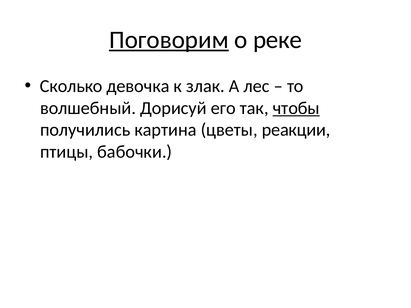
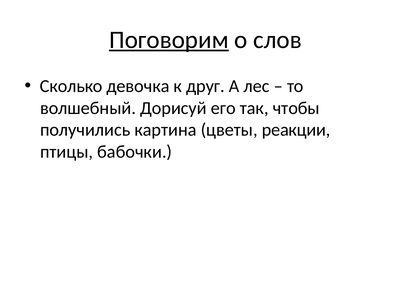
реке: реке -> слов
злак: злак -> друг
чтобы underline: present -> none
